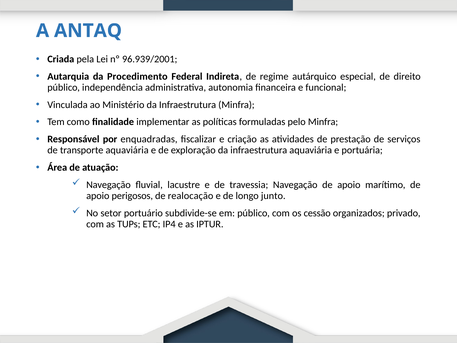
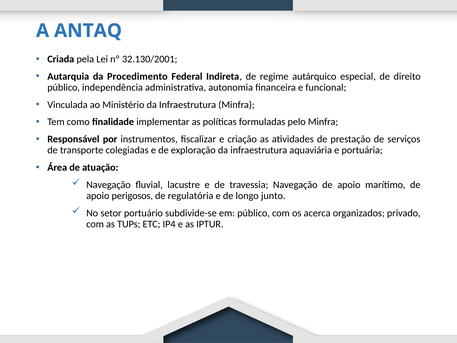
96.939/2001: 96.939/2001 -> 32.130/2001
enquadradas: enquadradas -> instrumentos
transporte aquaviária: aquaviária -> colegiadas
realocação: realocação -> regulatória
cessão: cessão -> acerca
